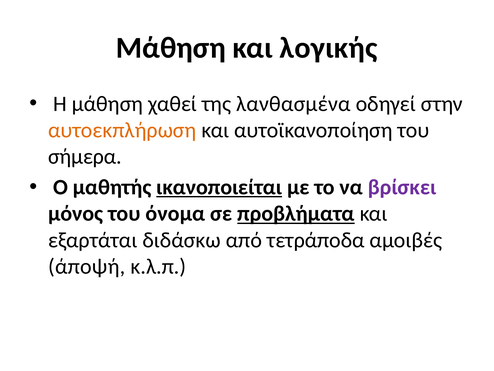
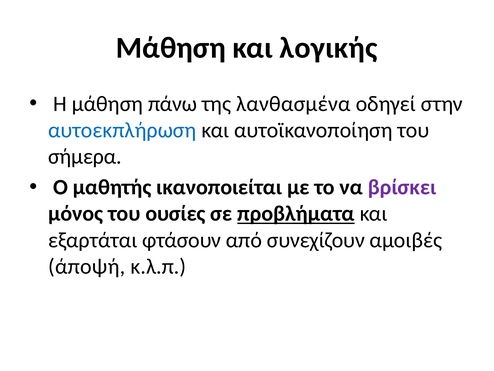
χαθεί: χαθεί -> πάνω
αυτοεκπλήρωση colour: orange -> blue
ικανοποιείται underline: present -> none
όνομα: όνομα -> ουσίες
διδάσκω: διδάσκω -> φτάσουν
τετράποδα: τετράποδα -> συνεχίζουν
